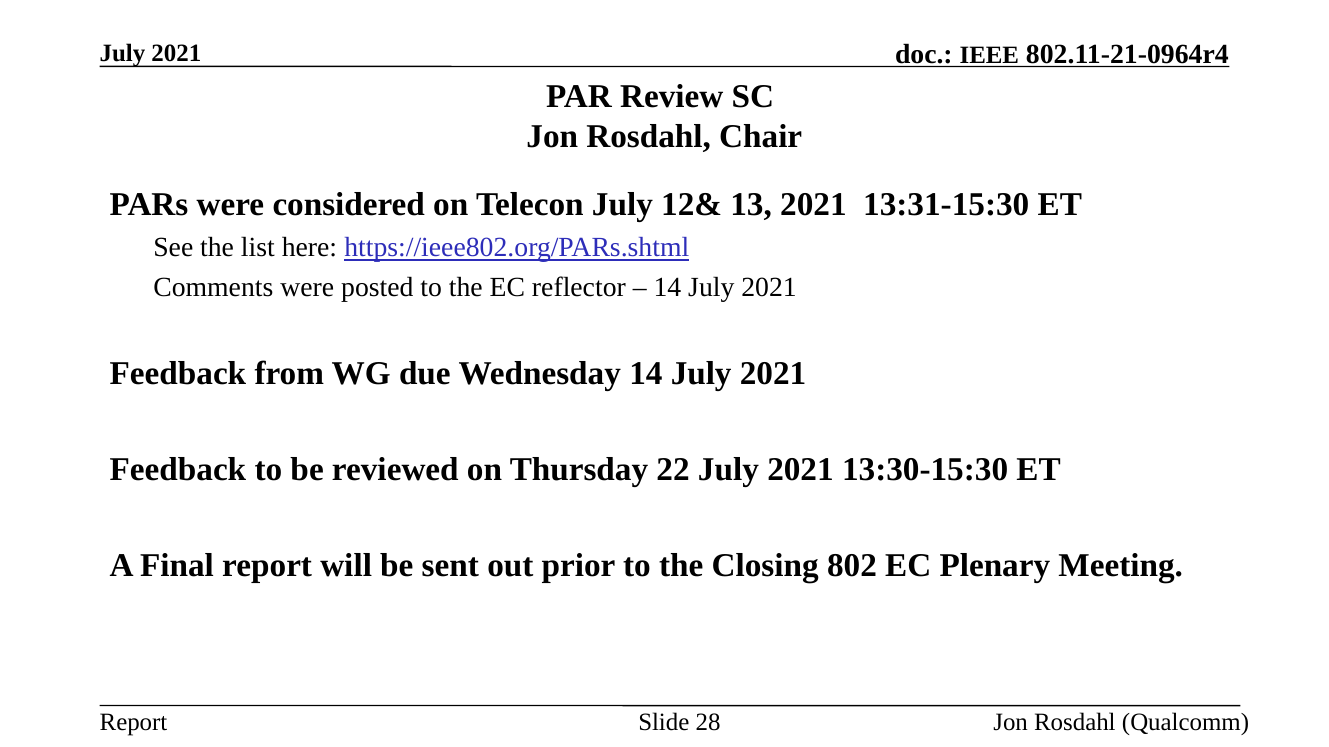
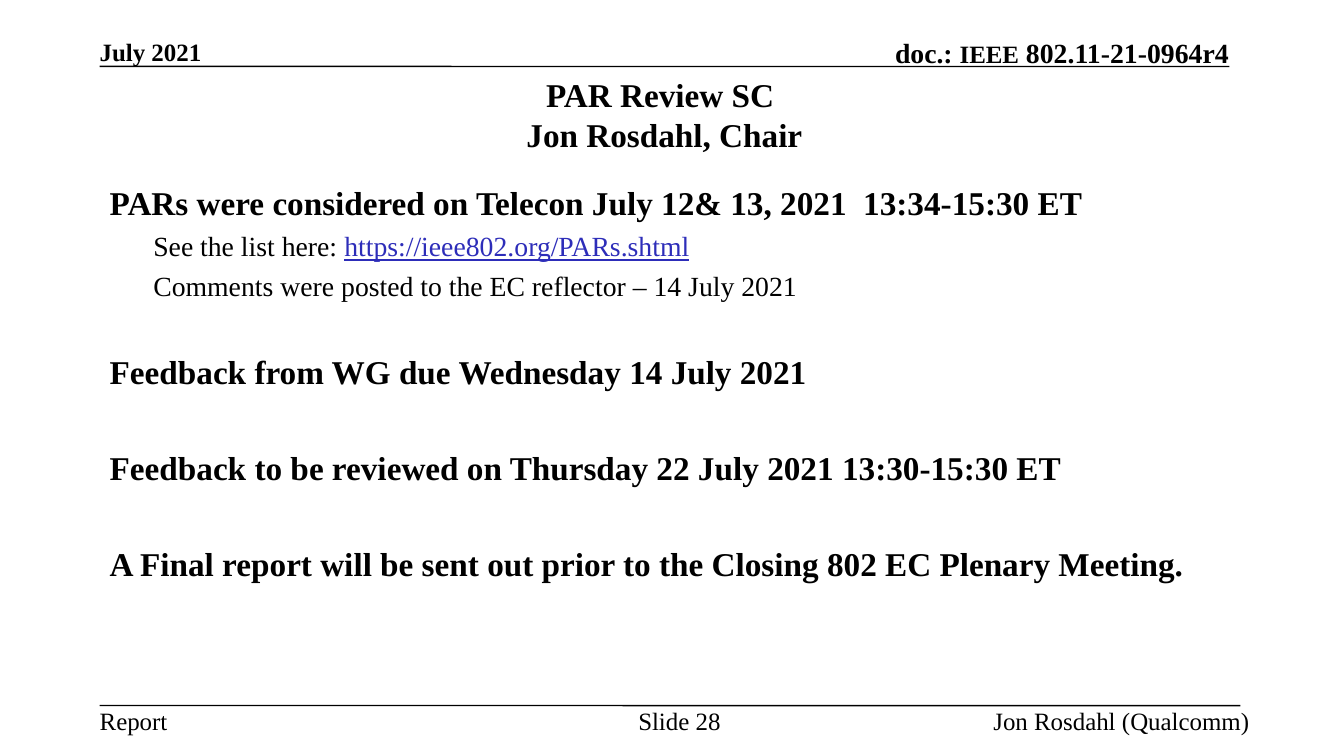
13:31-15:30: 13:31-15:30 -> 13:34-15:30
